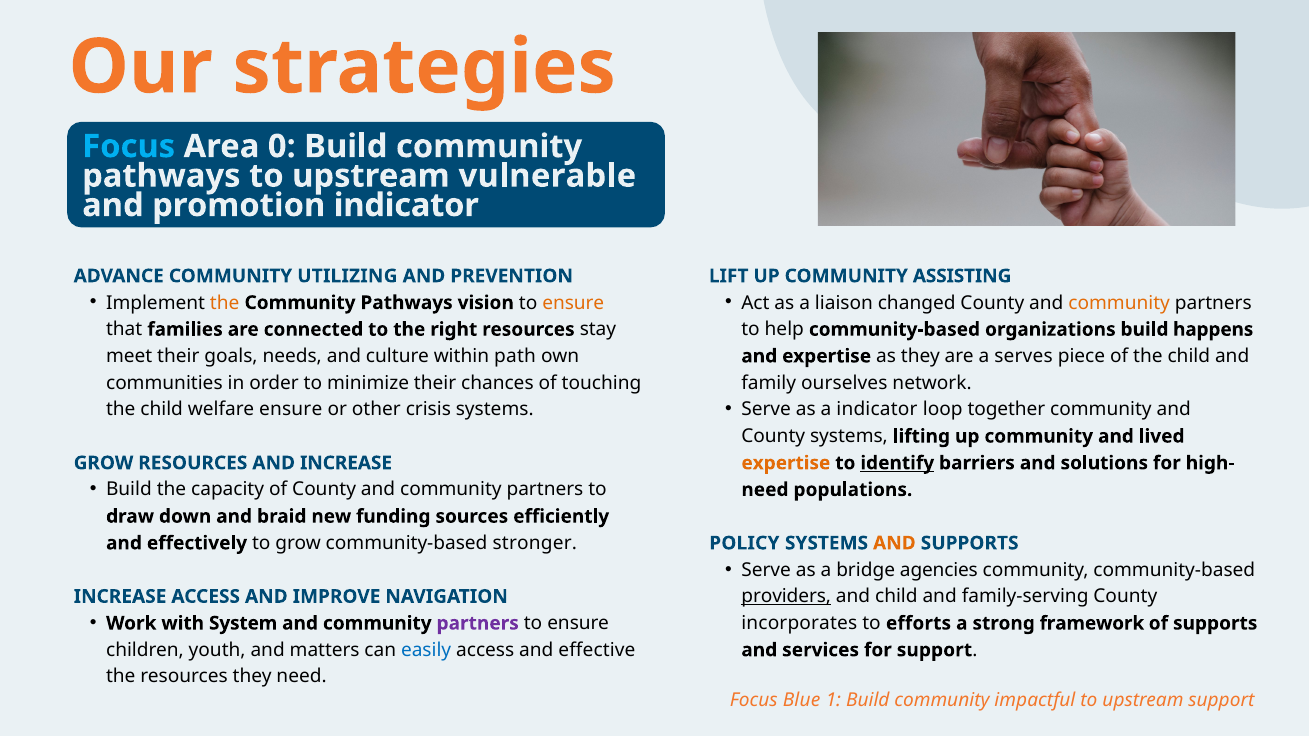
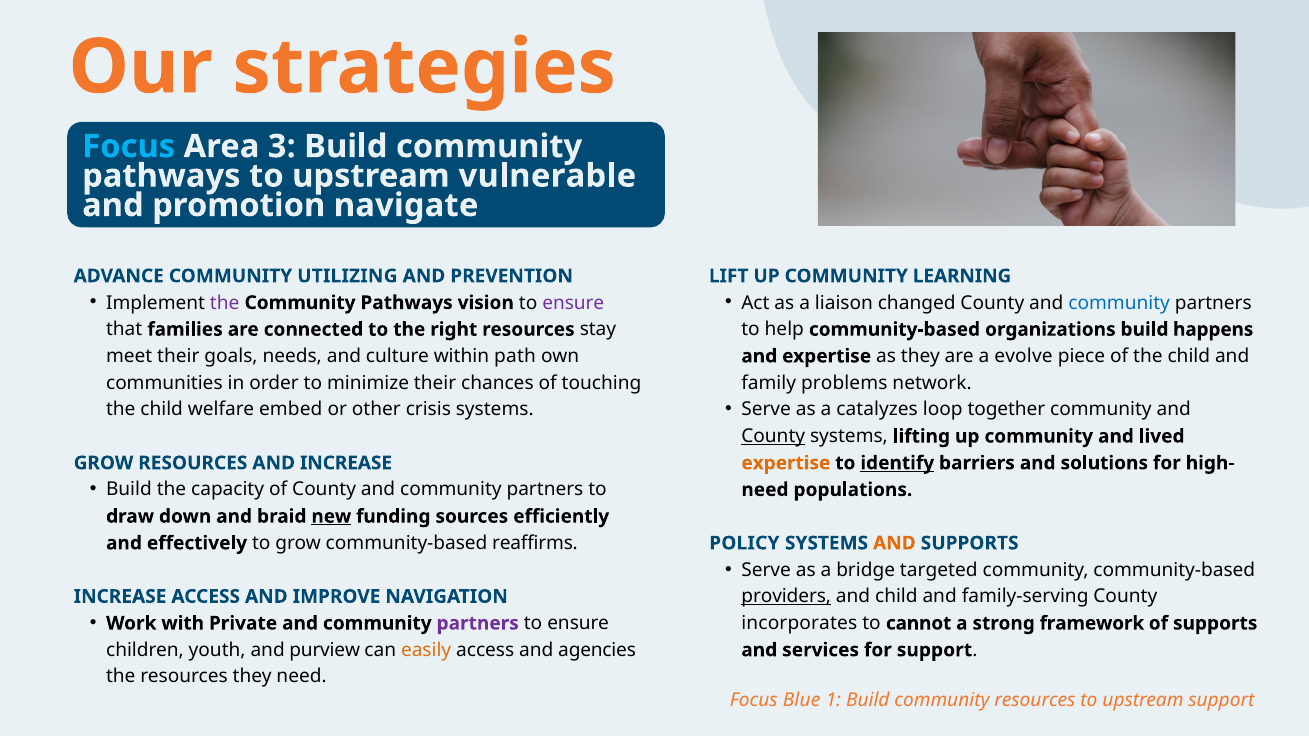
0: 0 -> 3
promotion indicator: indicator -> navigate
ASSISTING: ASSISTING -> LEARNING
the at (225, 303) colour: orange -> purple
ensure at (573, 303) colour: orange -> purple
community at (1119, 303) colour: orange -> blue
serves: serves -> evolve
ourselves: ourselves -> problems
a indicator: indicator -> catalyzes
welfare ensure: ensure -> embed
County at (773, 436) underline: none -> present
new underline: none -> present
stronger: stronger -> reaffirms
agencies: agencies -> targeted
System: System -> Private
efforts: efforts -> cannot
matters: matters -> purview
easily colour: blue -> orange
effective: effective -> agencies
community impactful: impactful -> resources
